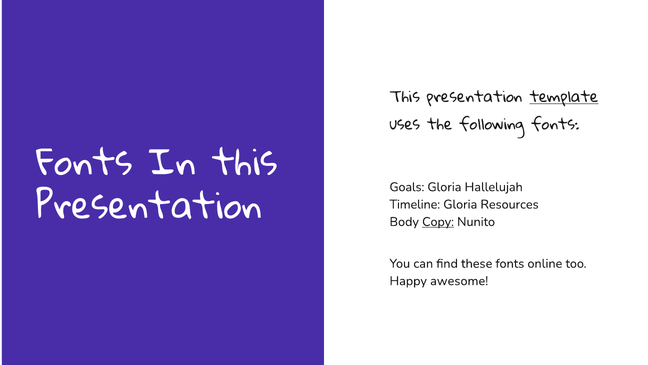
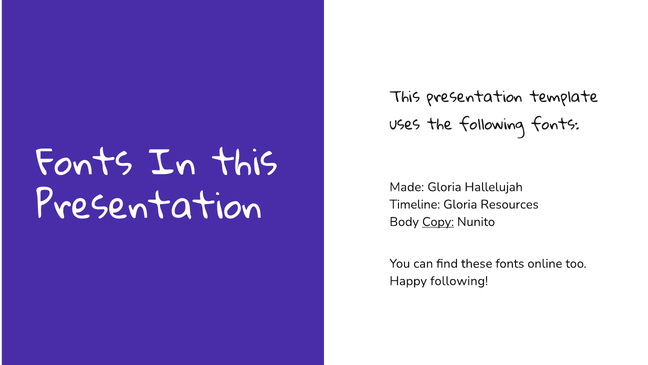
template underline: present -> none
Goals: Goals -> Made
Happy awesome: awesome -> following
